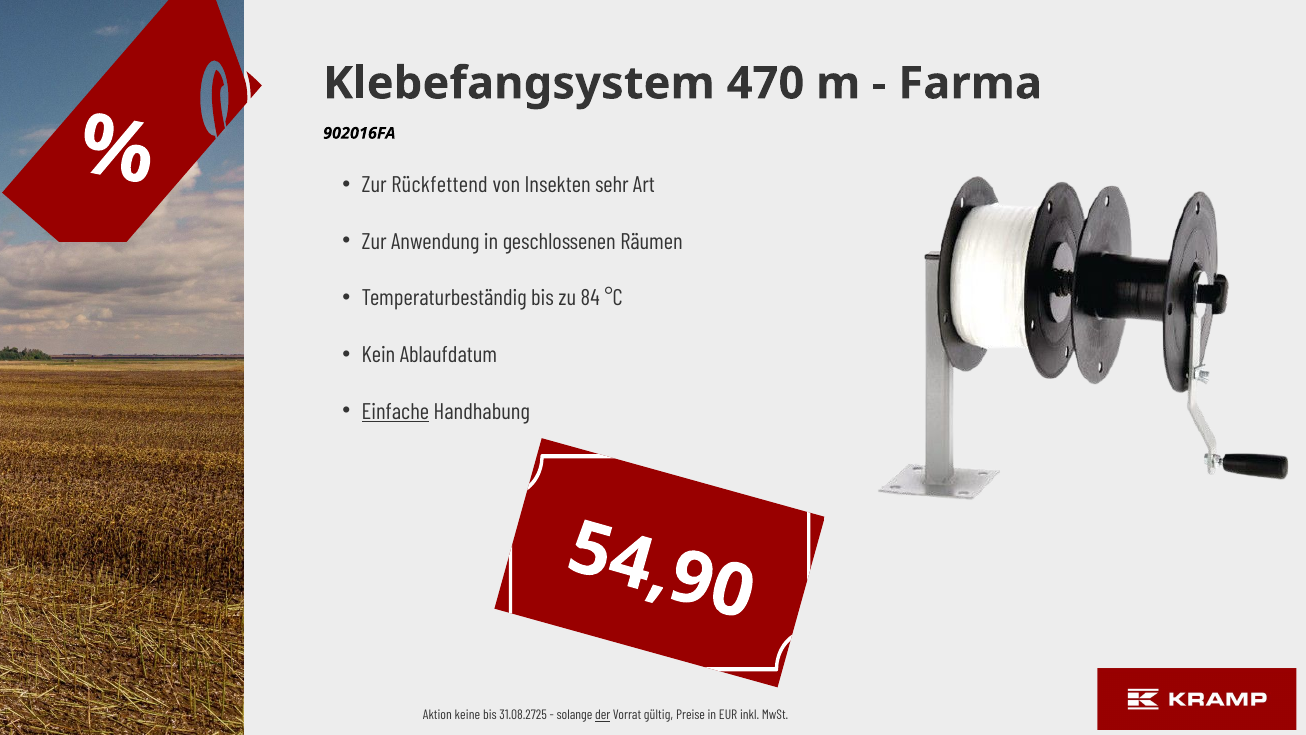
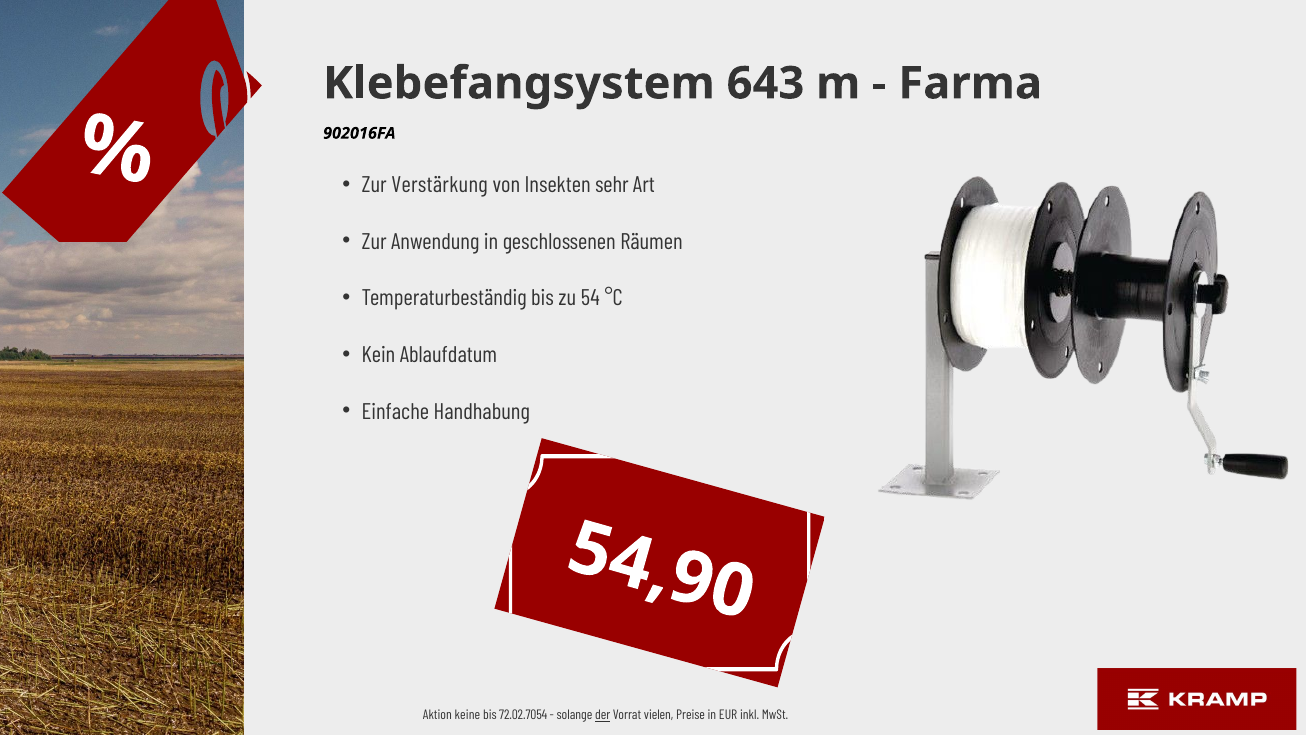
470: 470 -> 643
Rückfettend: Rückfettend -> Verstärkung
84: 84 -> 54
Einfache underline: present -> none
31.08.2725: 31.08.2725 -> 72.02.7054
gültig: gültig -> vielen
